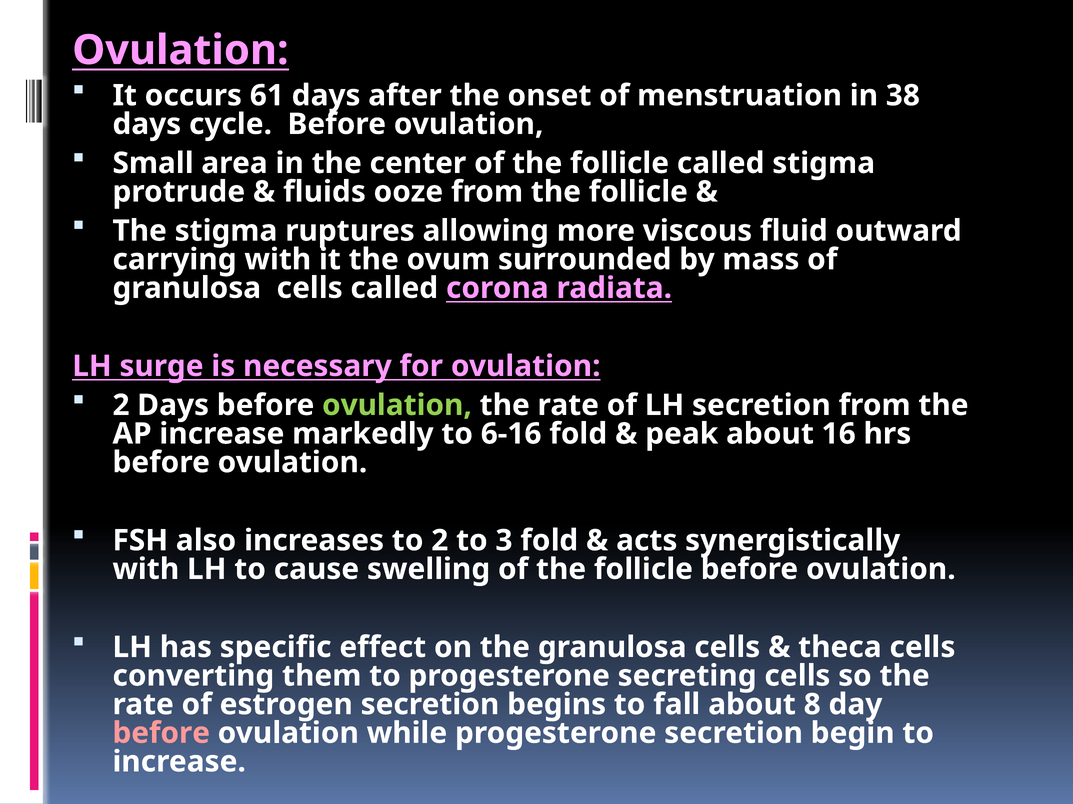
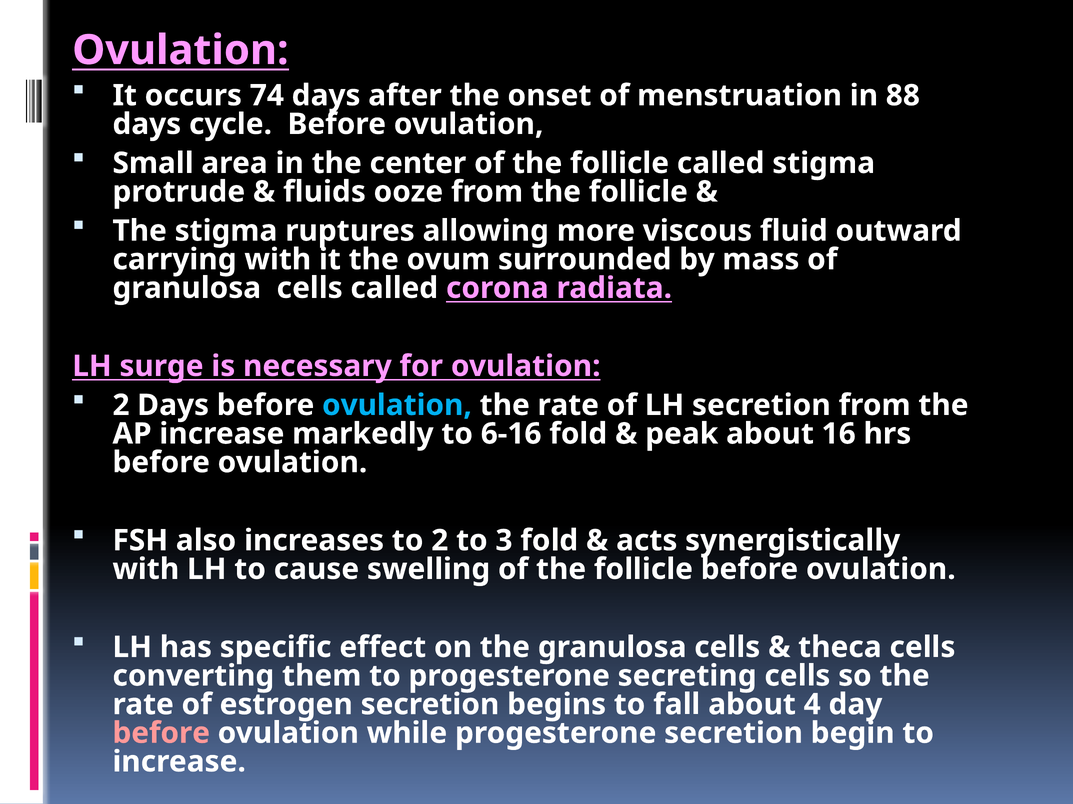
61: 61 -> 74
38: 38 -> 88
ovulation at (397, 406) colour: light green -> light blue
8: 8 -> 4
